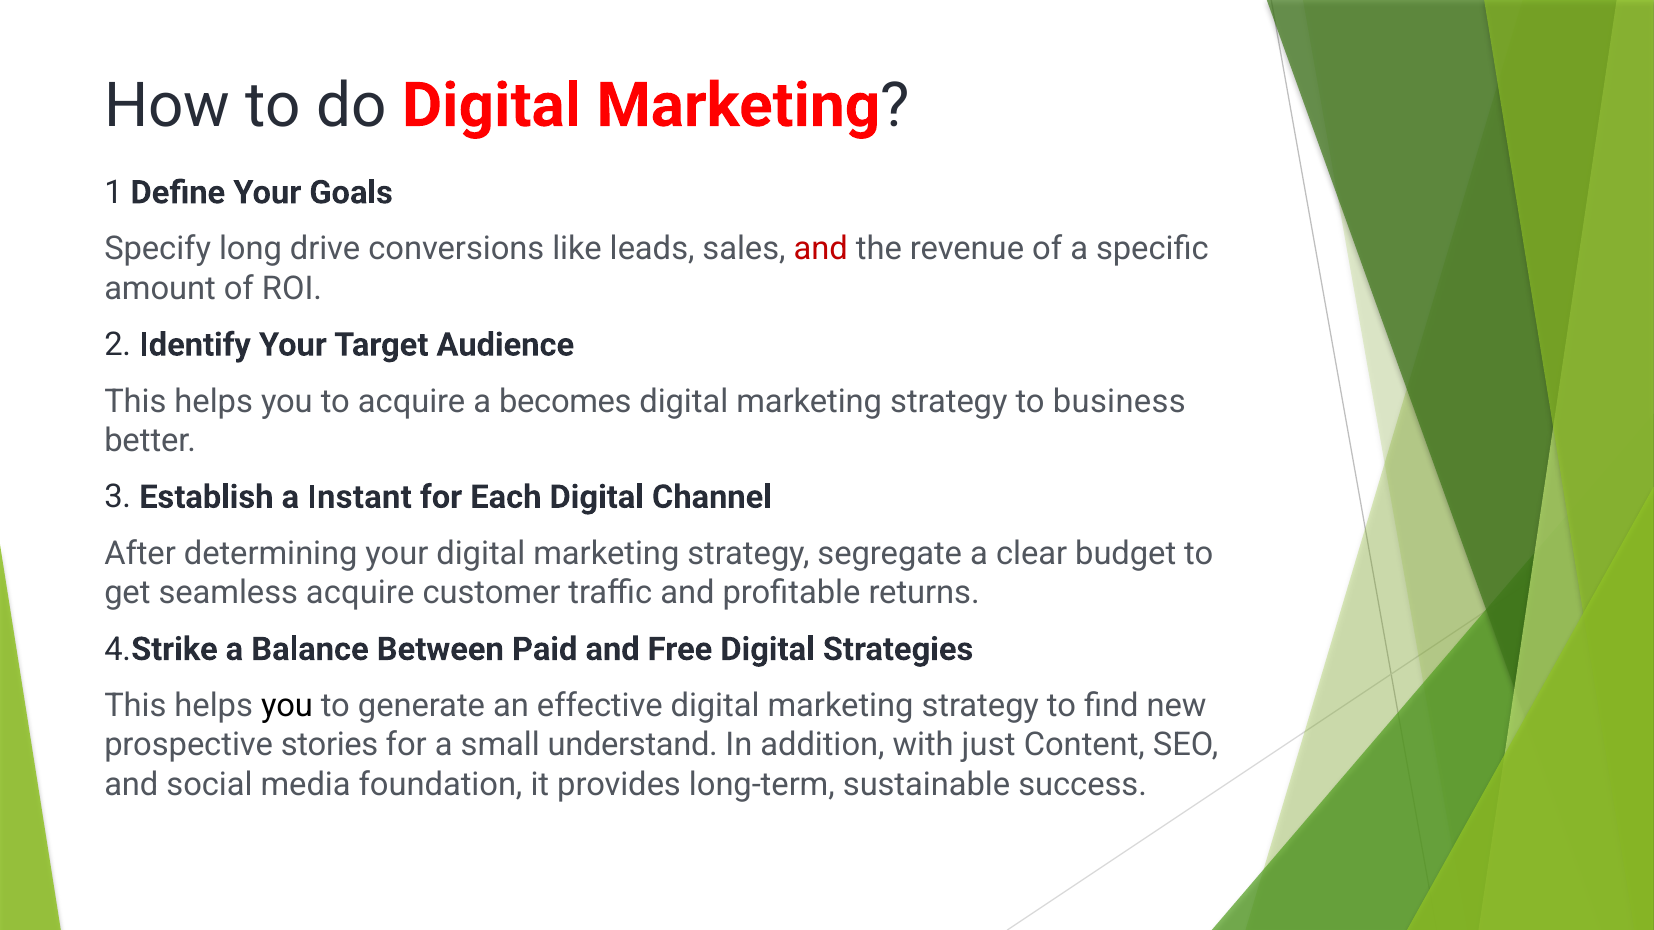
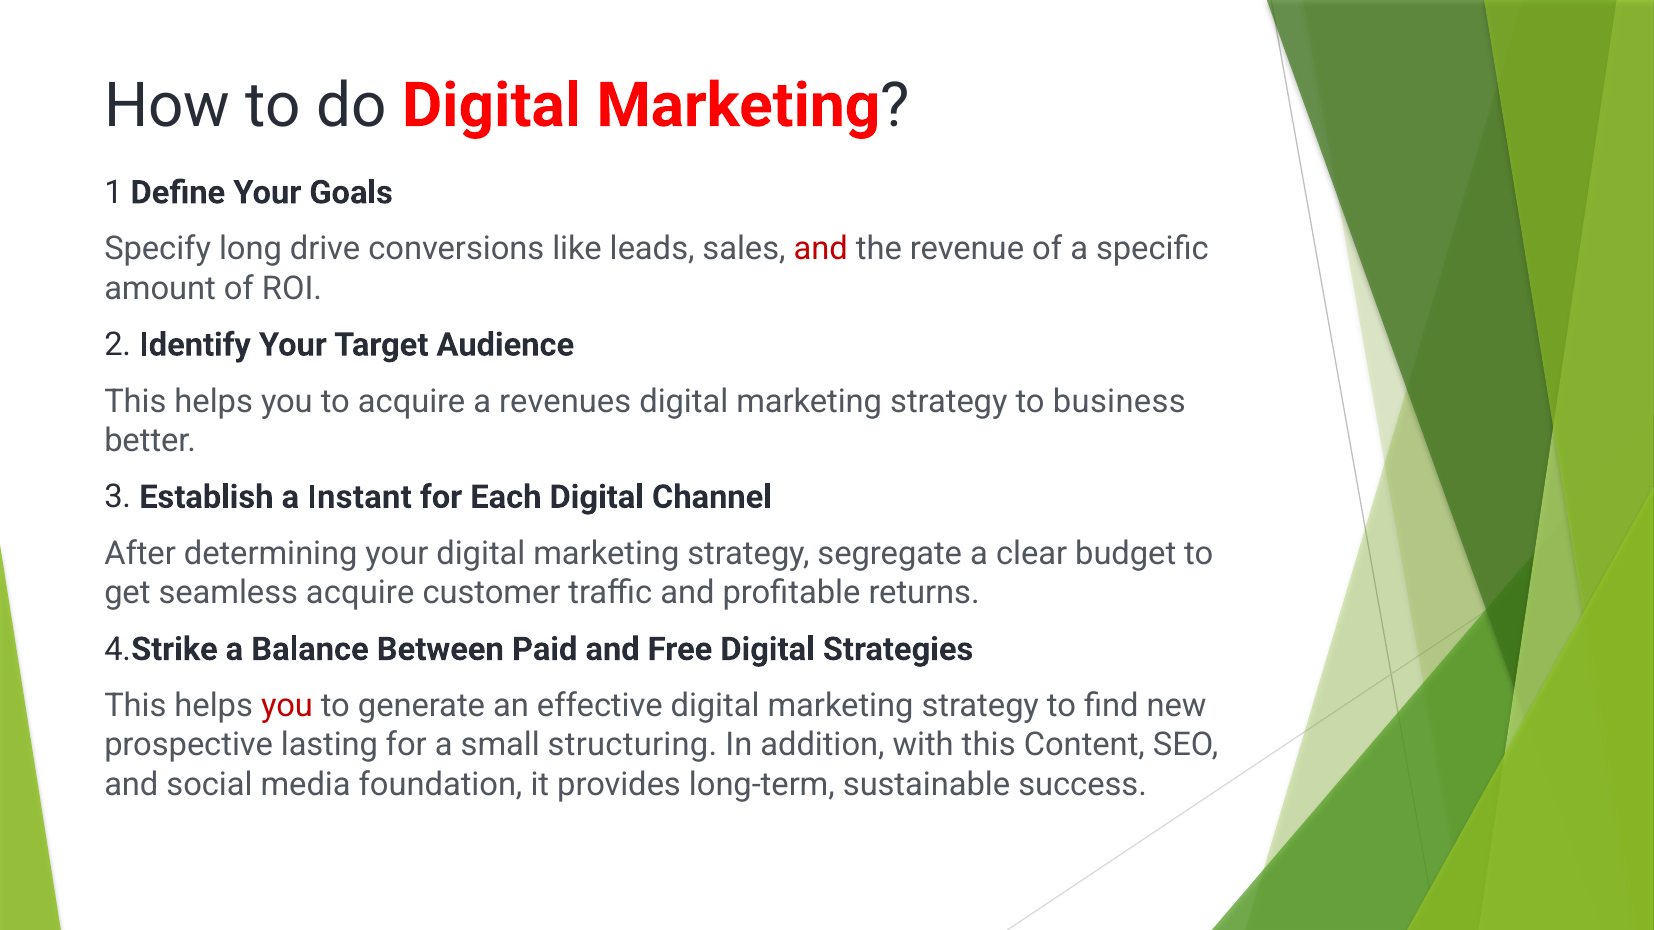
becomes: becomes -> revenues
you at (287, 706) colour: black -> red
stories: stories -> lasting
understand: understand -> structuring
with just: just -> this
